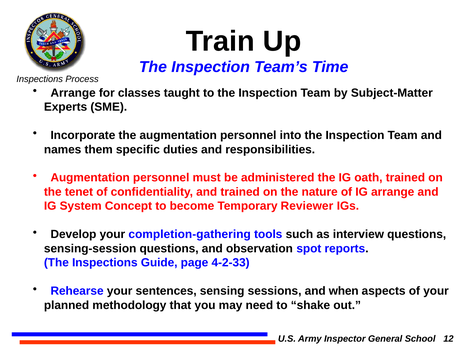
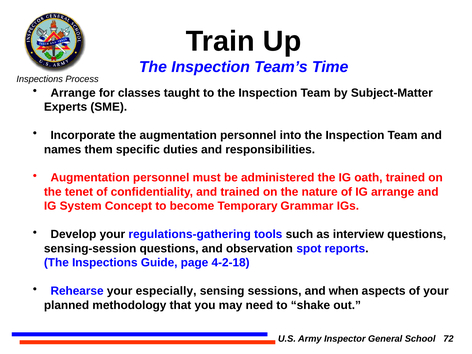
Reviewer: Reviewer -> Grammar
completion-gathering: completion-gathering -> regulations-gathering
4-2-33: 4-2-33 -> 4-2-18
sentences: sentences -> especially
12: 12 -> 72
